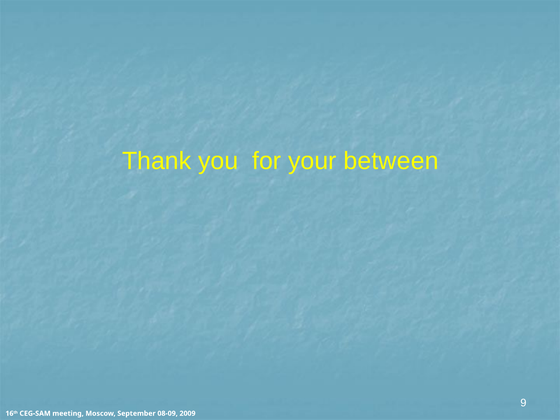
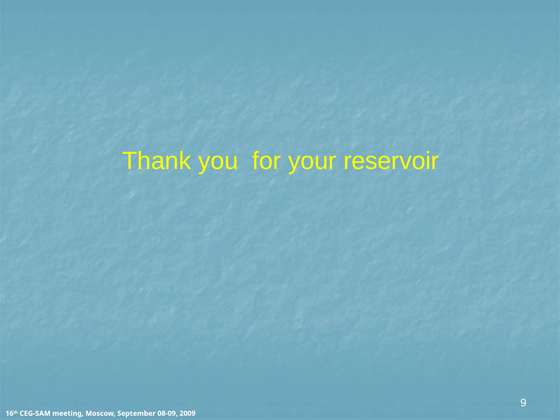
between: between -> reservoir
